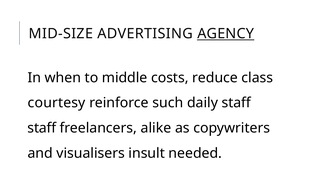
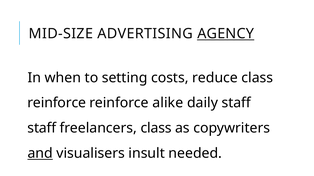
middle: middle -> setting
courtesy at (57, 103): courtesy -> reinforce
such: such -> alike
freelancers alike: alike -> class
and underline: none -> present
